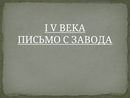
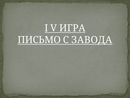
ВЕКА: ВЕКА -> ИГРА
